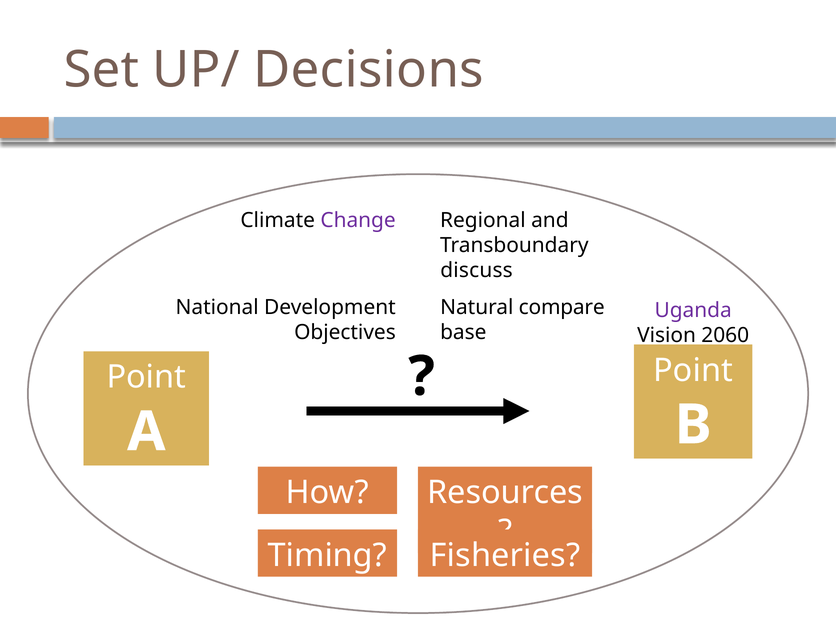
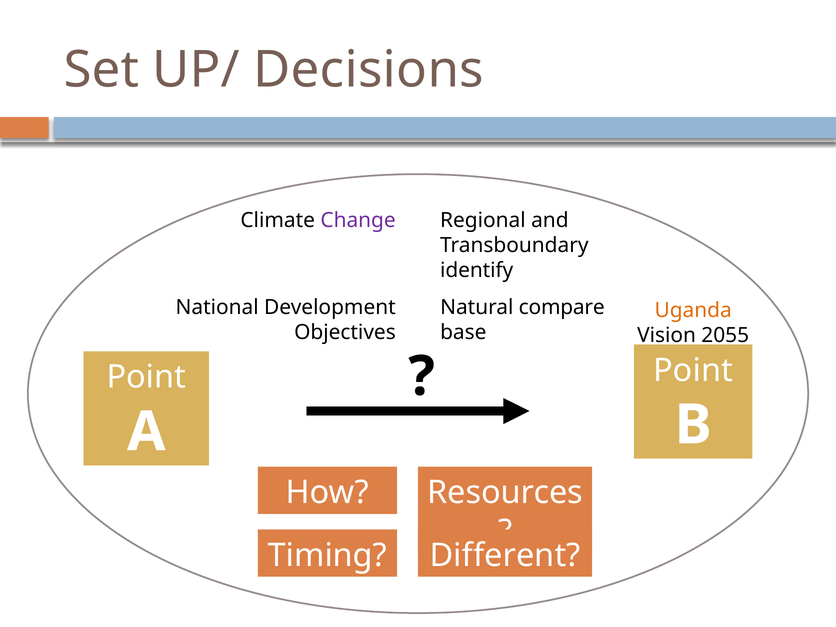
discuss: discuss -> identify
Uganda colour: purple -> orange
2060: 2060 -> 2055
Fisheries: Fisheries -> Different
